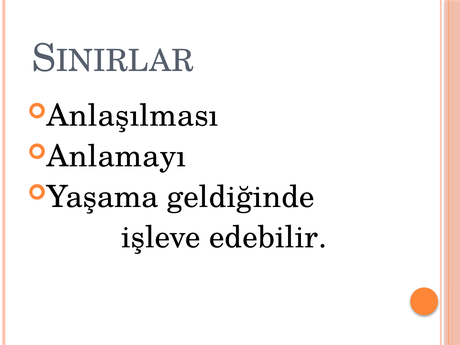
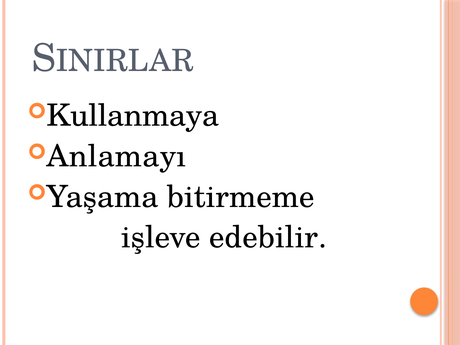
Anlaşılması: Anlaşılması -> Kullanmaya
geldiğinde: geldiğinde -> bitirmeme
